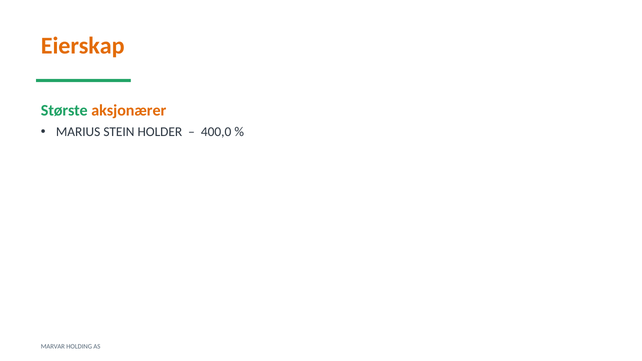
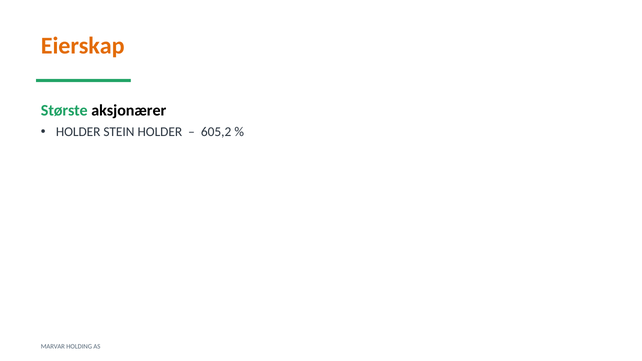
aksjonærer colour: orange -> black
MARIUS at (78, 132): MARIUS -> HOLDER
400,0: 400,0 -> 605,2
